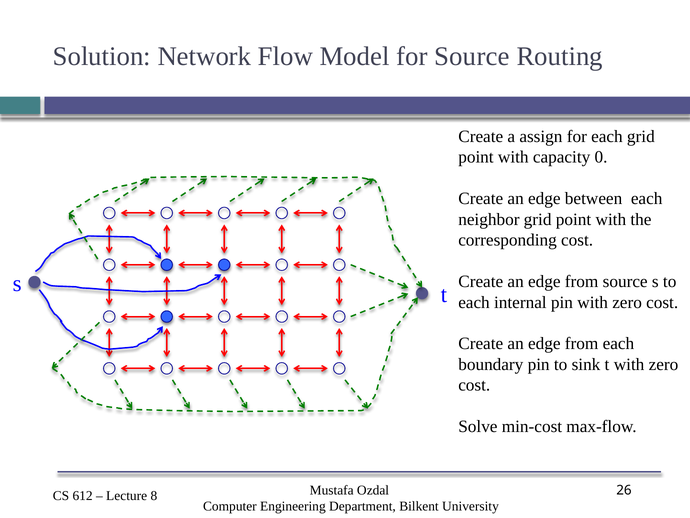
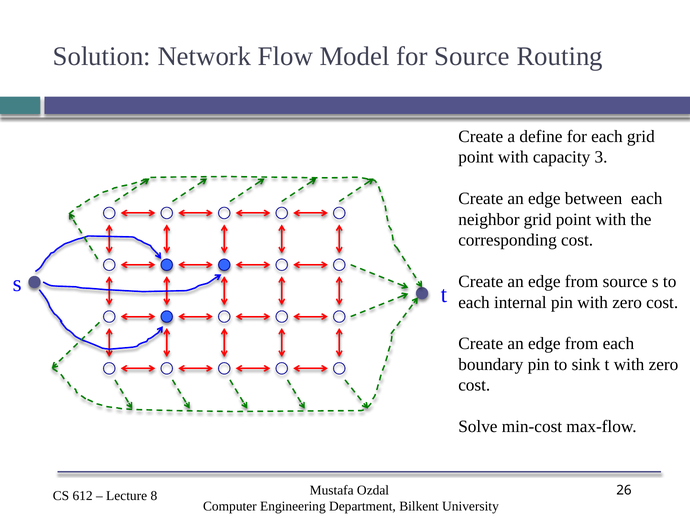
assign: assign -> define
0: 0 -> 3
